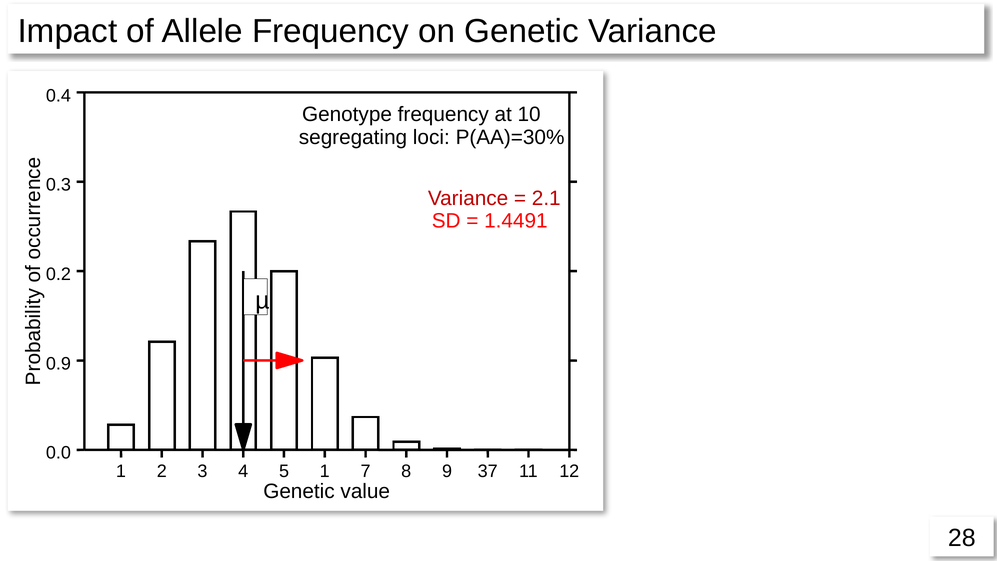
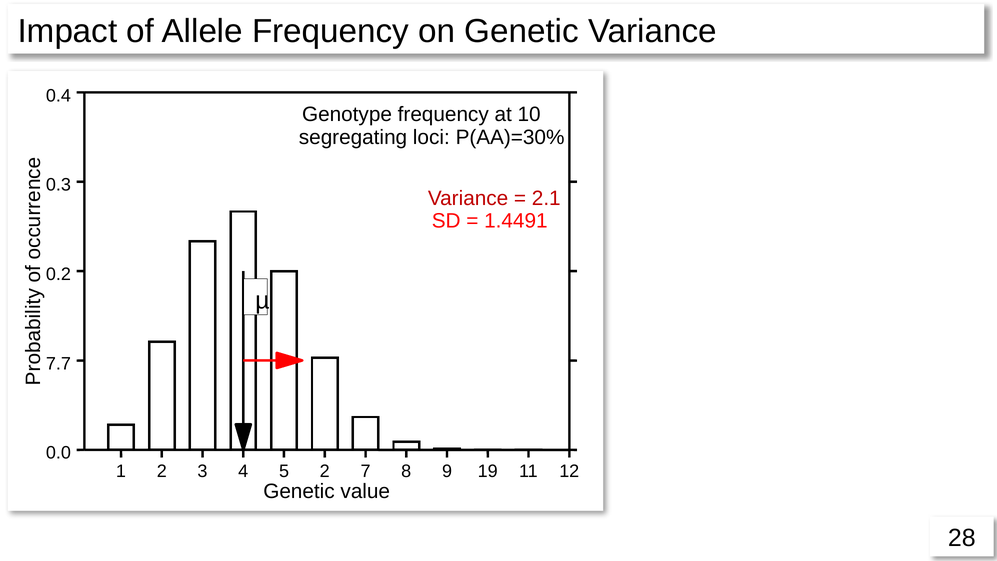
0.9: 0.9 -> 7.7
5 1: 1 -> 2
37: 37 -> 19
